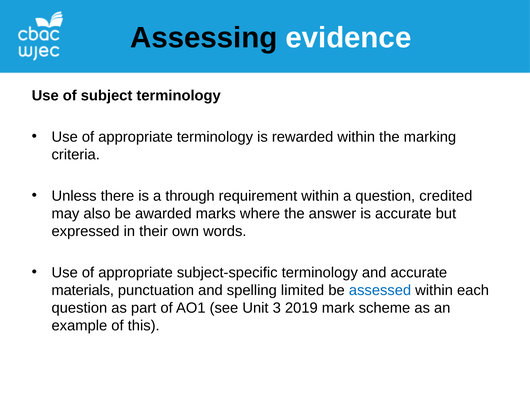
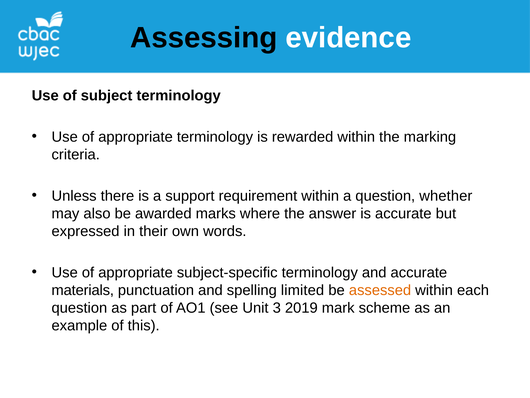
through: through -> support
credited: credited -> whether
assessed colour: blue -> orange
